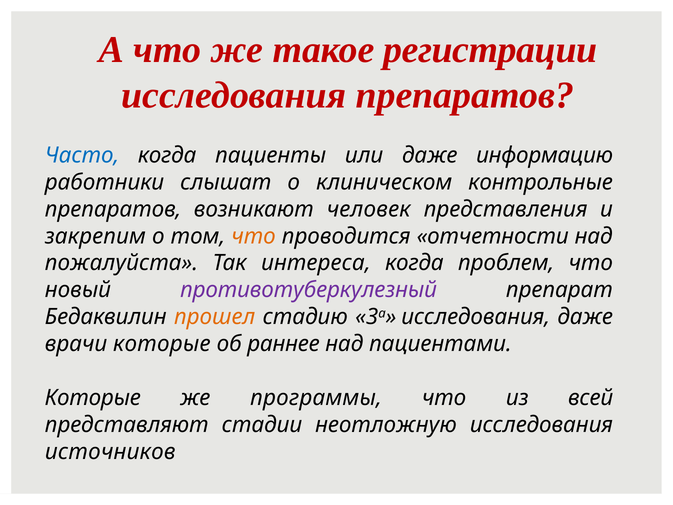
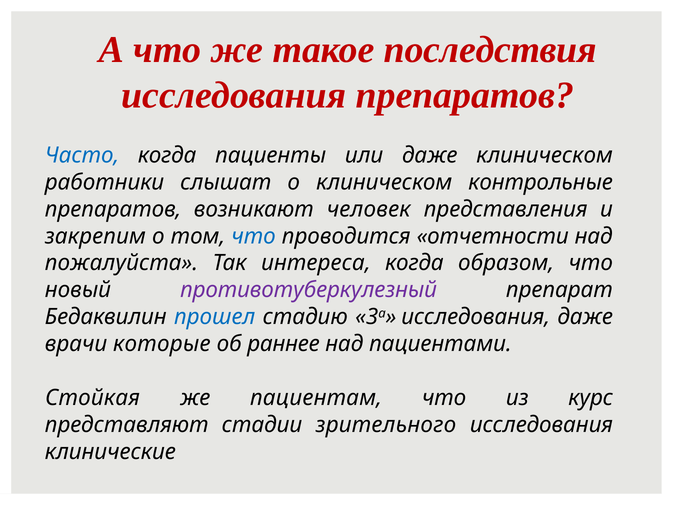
регистрации: регистрации -> последствия
даже информацию: информацию -> клиническом
что at (254, 236) colour: orange -> blue
проблем: проблем -> образом
прошел colour: orange -> blue
Которые at (93, 398): Которые -> Стойкая
программы: программы -> пациентам
всей: всей -> курс
неотложную: неотложную -> зрительного
источников: источников -> клинические
